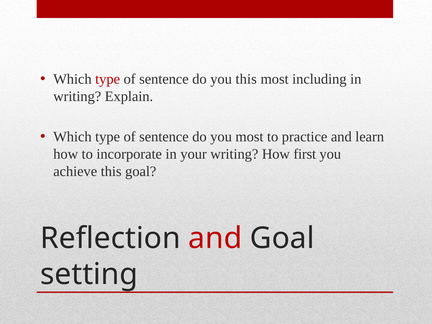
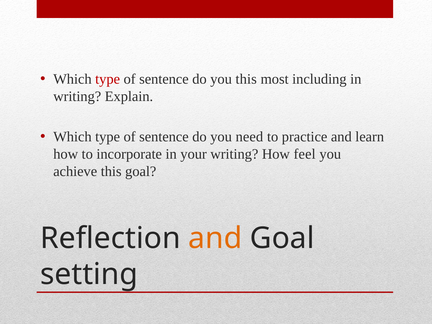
you most: most -> need
first: first -> feel
and at (215, 238) colour: red -> orange
